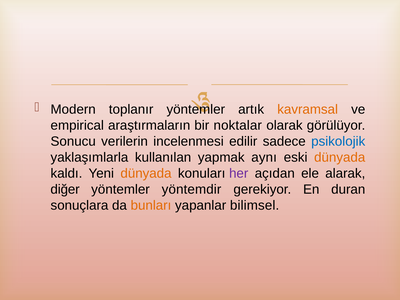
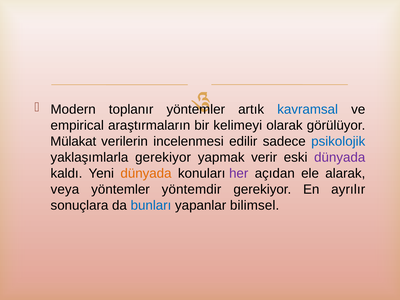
kavramsal colour: orange -> blue
noktalar: noktalar -> kelimeyi
Sonucu: Sonucu -> Mülakat
yaklaşımlarla kullanılan: kullanılan -> gerekiyor
aynı: aynı -> verir
dünyada at (340, 157) colour: orange -> purple
diğer: diğer -> veya
duran: duran -> ayrılır
bunları colour: orange -> blue
